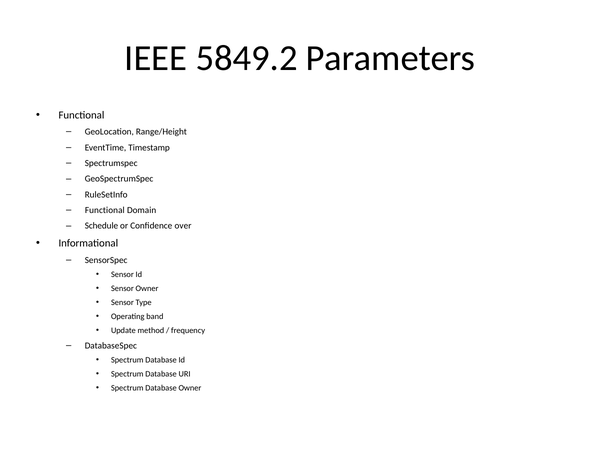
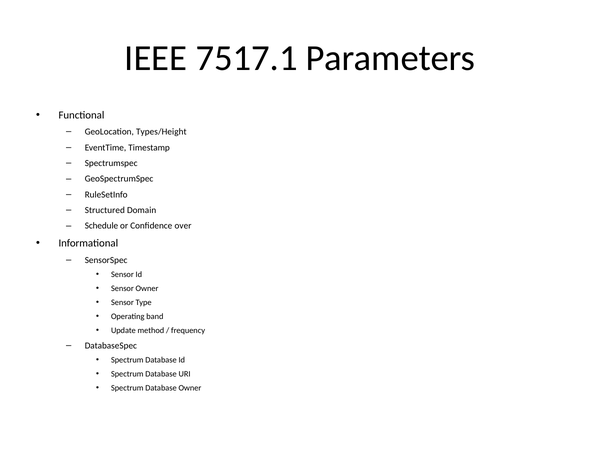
5849.2: 5849.2 -> 7517.1
Range/Height: Range/Height -> Types/Height
Functional at (105, 210): Functional -> Structured
